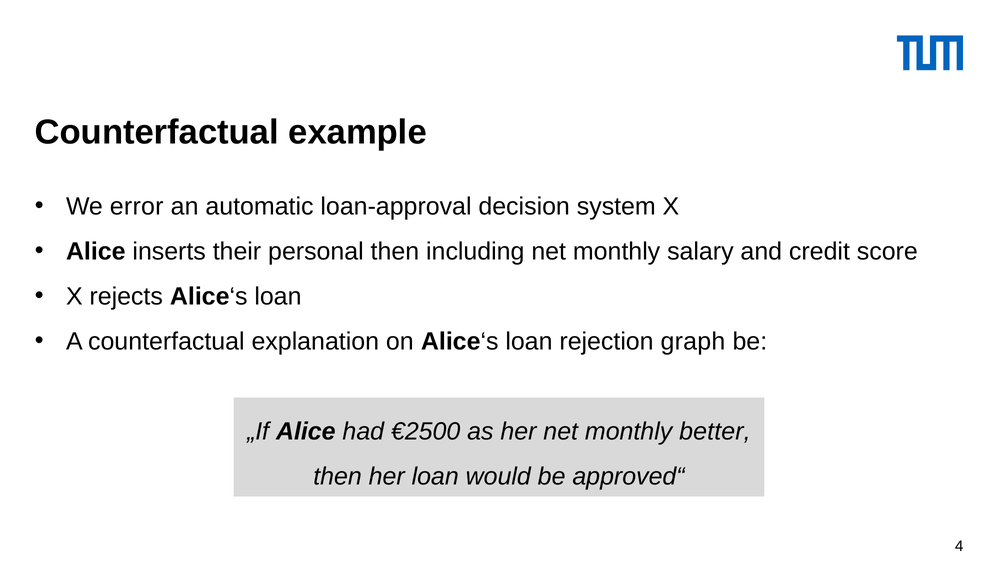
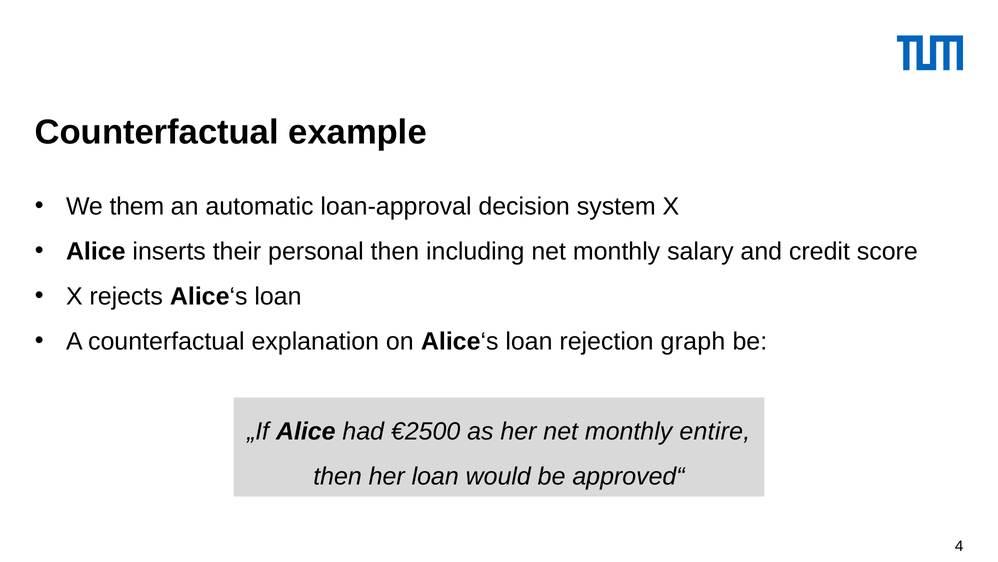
error: error -> them
better: better -> entire
